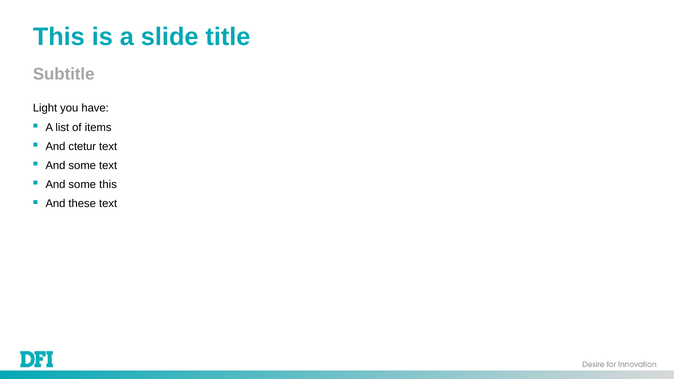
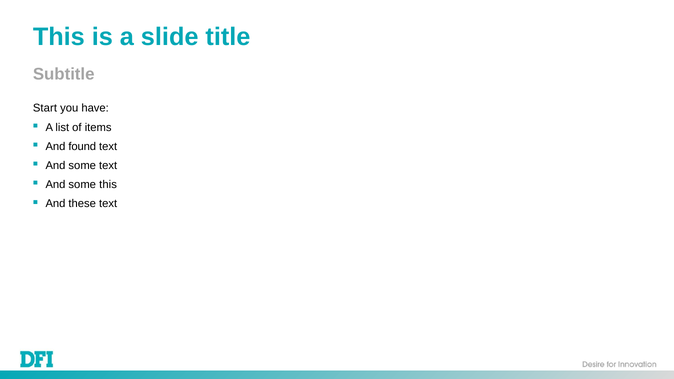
Light: Light -> Start
ctetur: ctetur -> found
